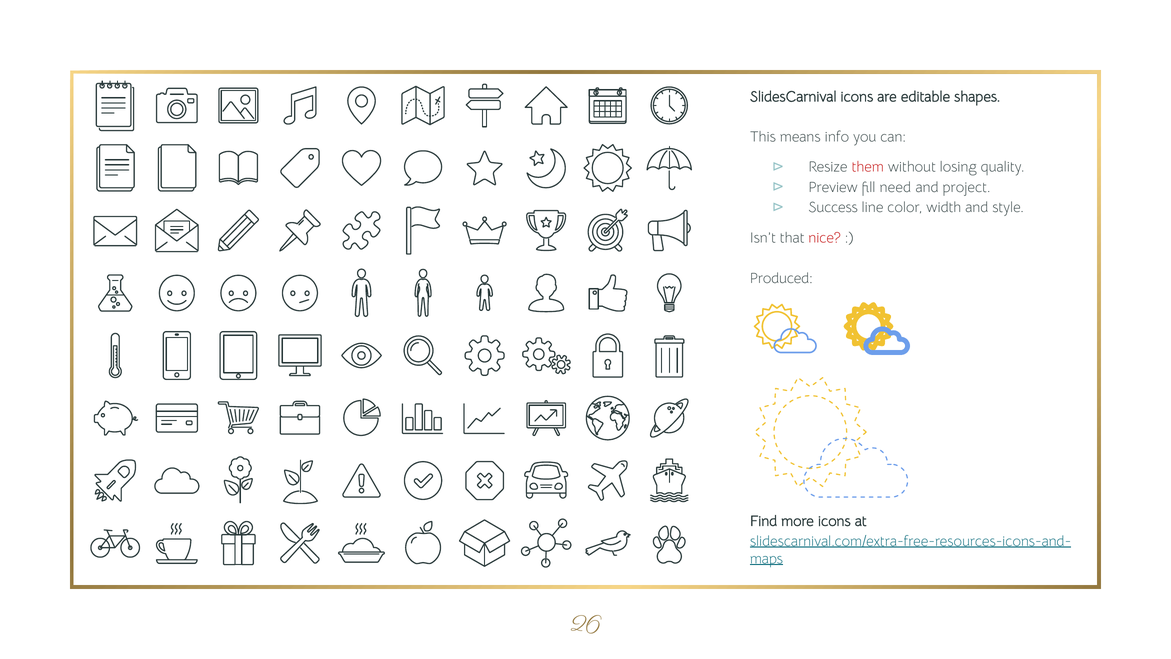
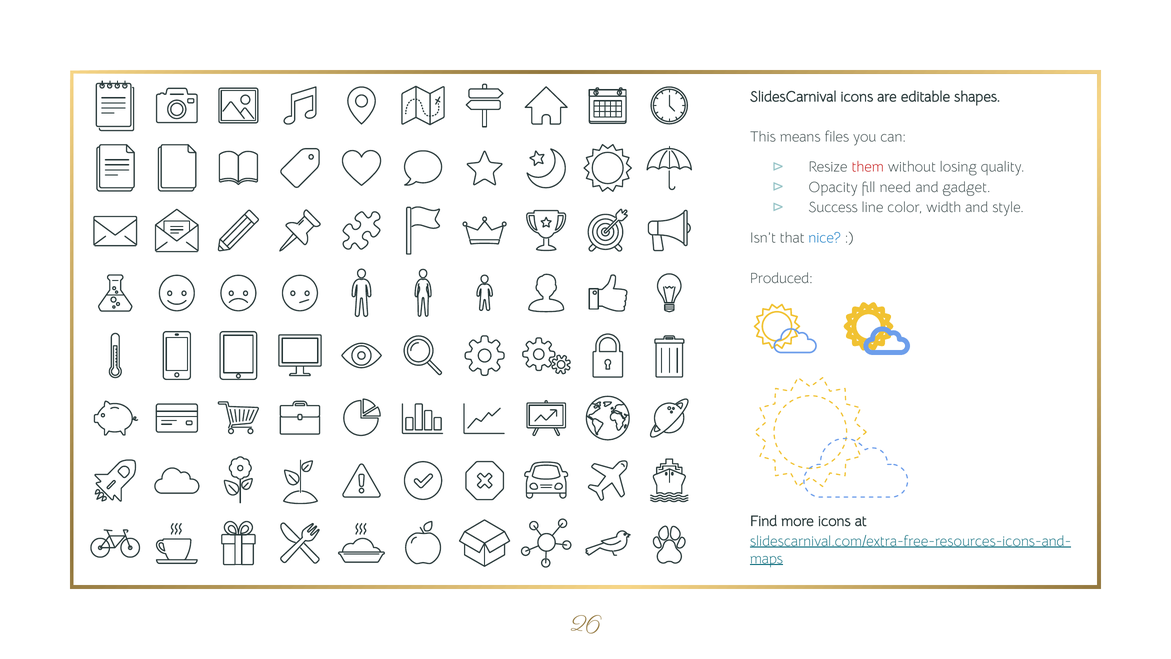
info: info -> files
Preview: Preview -> Opacity
project: project -> gadget
nice colour: red -> blue
